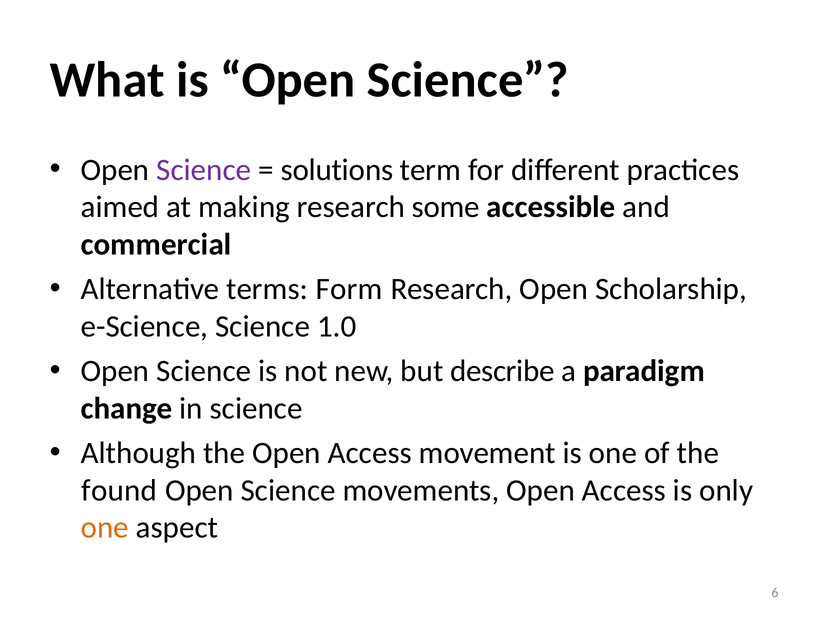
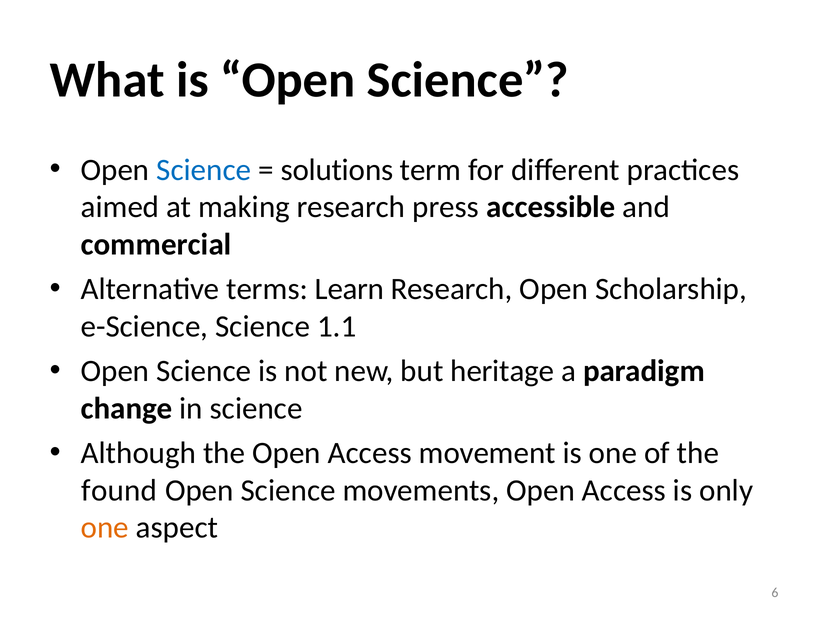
Science at (204, 170) colour: purple -> blue
some: some -> press
Form: Form -> Learn
1.0: 1.0 -> 1.1
describe: describe -> heritage
